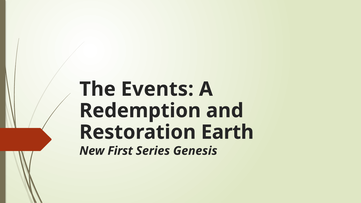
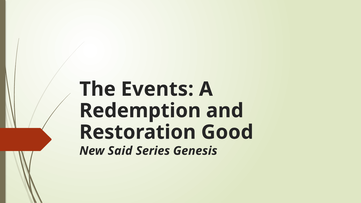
Earth: Earth -> Good
First: First -> Said
